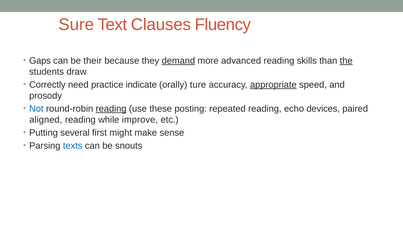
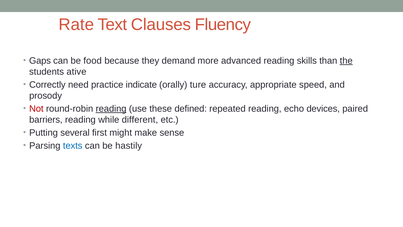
Sure: Sure -> Rate
their: their -> food
demand underline: present -> none
draw: draw -> ative
appropriate underline: present -> none
Not colour: blue -> red
posting: posting -> defined
aligned: aligned -> barriers
improve: improve -> different
snouts: snouts -> hastily
